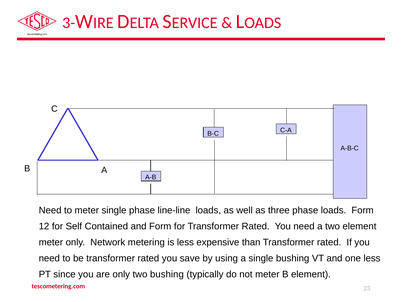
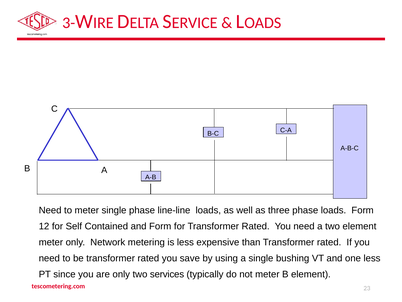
two bushing: bushing -> services
